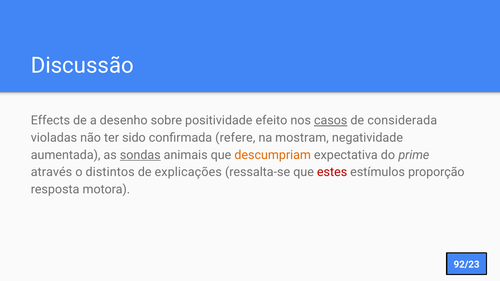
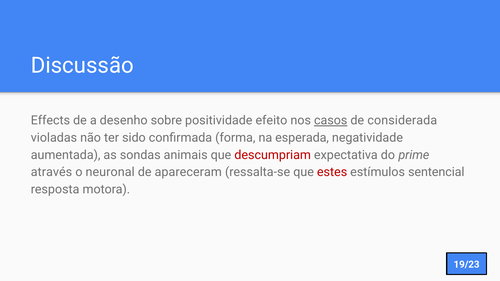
refere: refere -> forma
mostram: mostram -> esperada
sondas underline: present -> none
descumpriam colour: orange -> red
distintos: distintos -> neuronal
explicações: explicações -> apareceram
proporção: proporção -> sentencial
92/23: 92/23 -> 19/23
